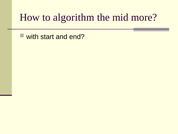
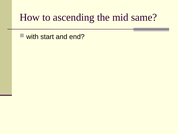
algorithm: algorithm -> ascending
more: more -> same
